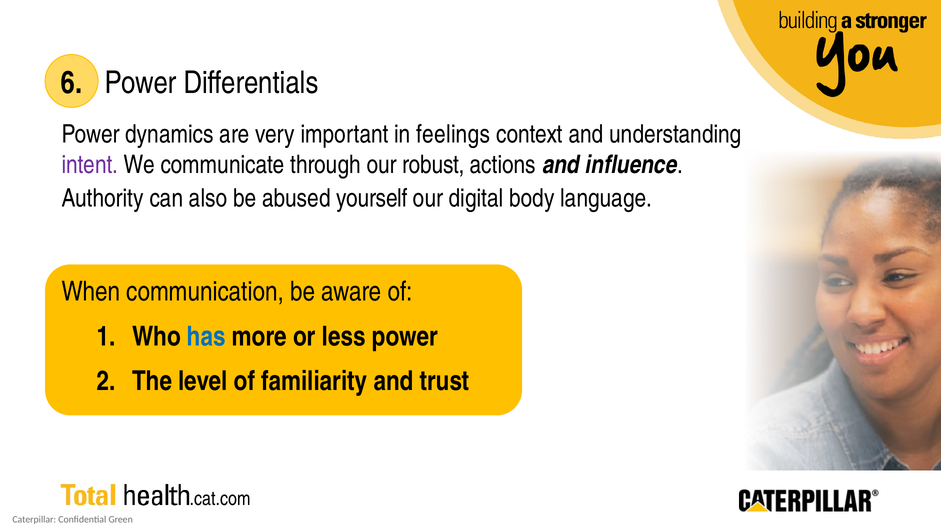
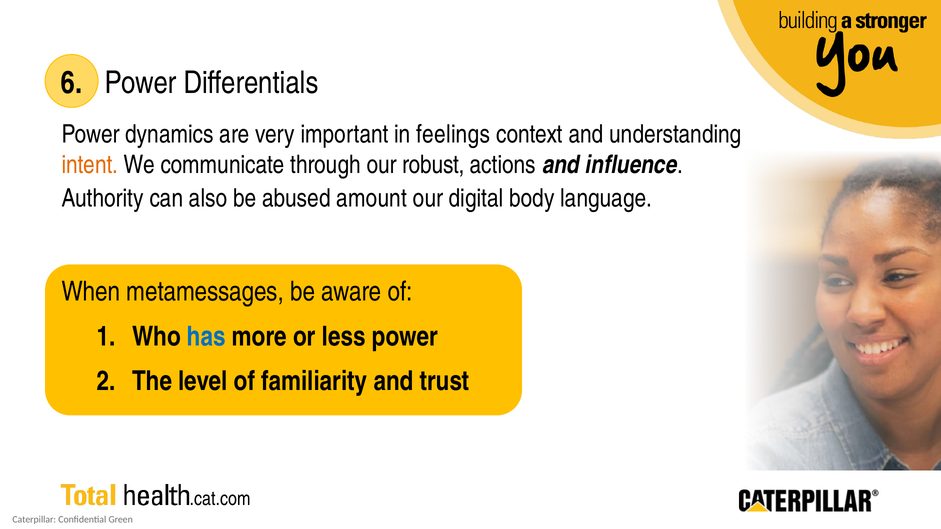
intent colour: purple -> orange
yourself: yourself -> amount
communication: communication -> metamessages
